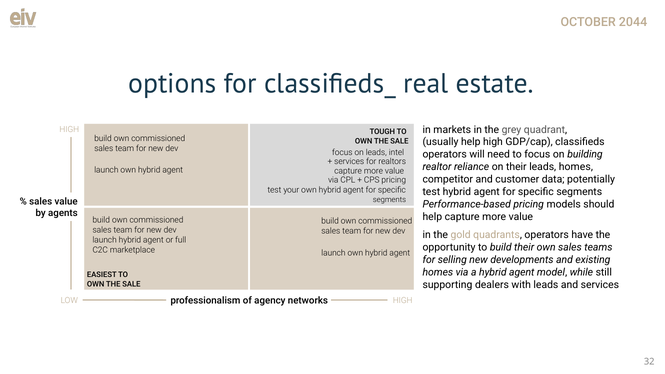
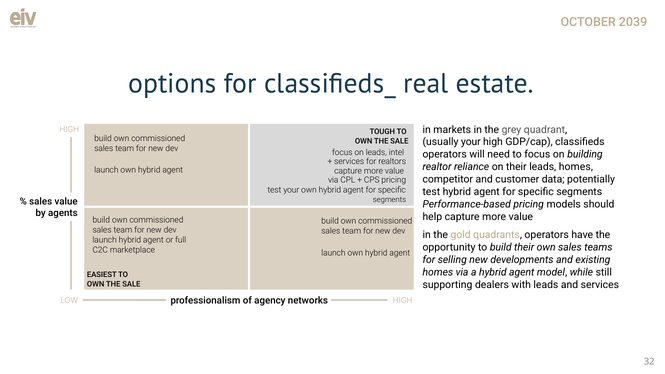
2044: 2044 -> 2039
usually help: help -> your
